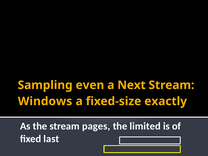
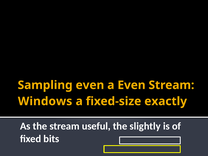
a Next: Next -> Even
pages: pages -> useful
limited: limited -> slightly
last: last -> bits
